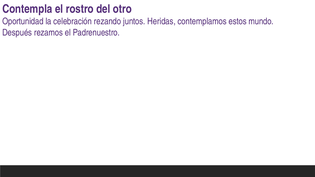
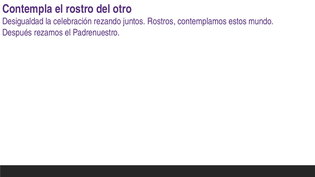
Oportunidad: Oportunidad -> Desigualdad
Heridas: Heridas -> Rostros
